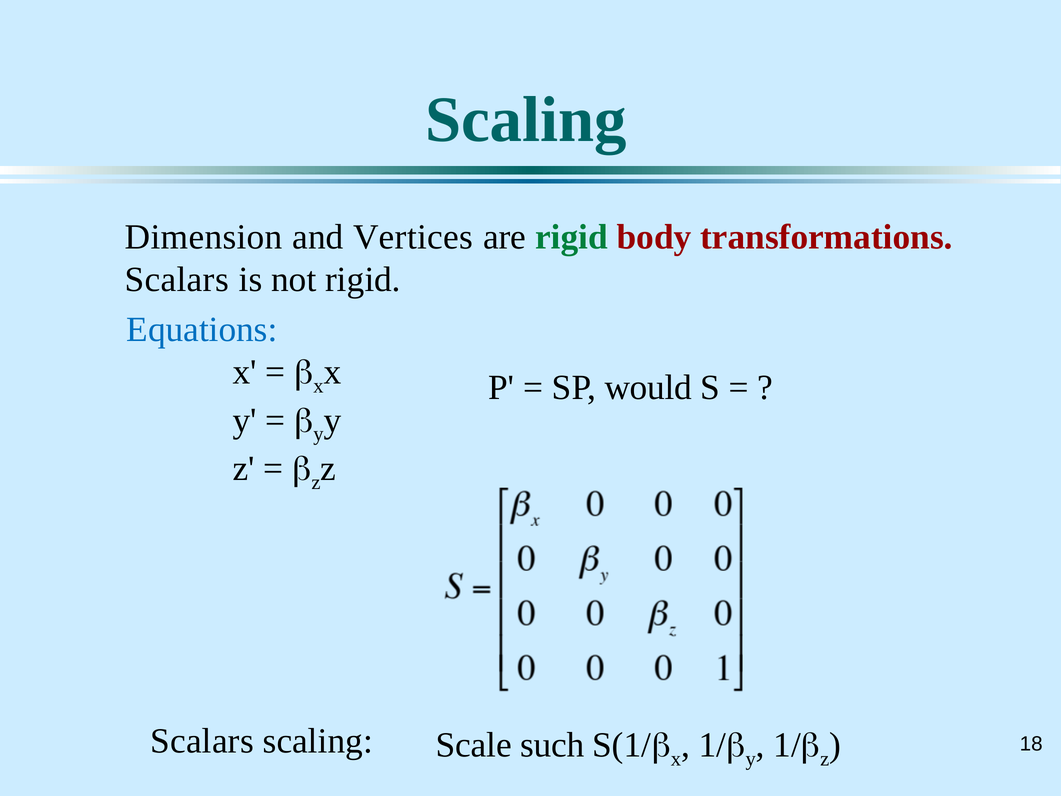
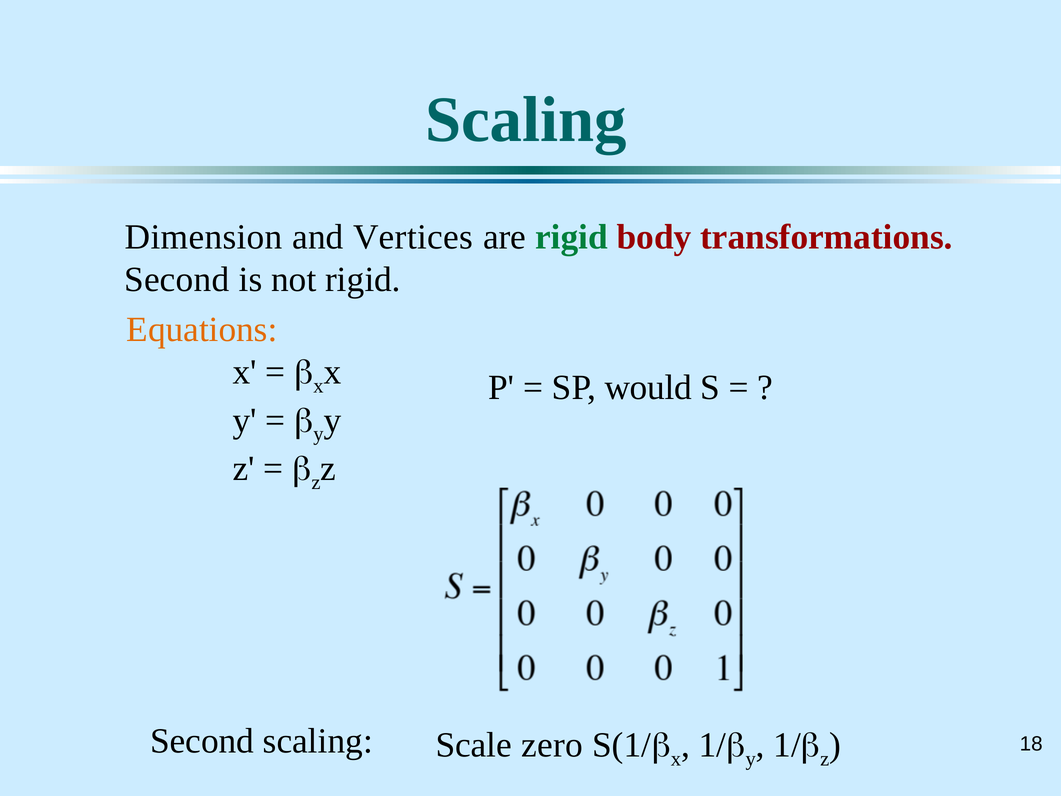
Scalars at (177, 279): Scalars -> Second
Equations colour: blue -> orange
Scalars at (202, 741): Scalars -> Second
such: such -> zero
